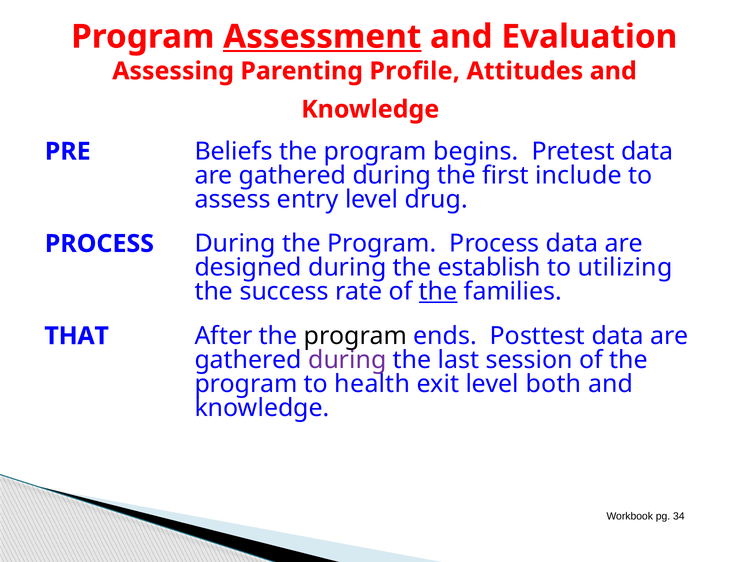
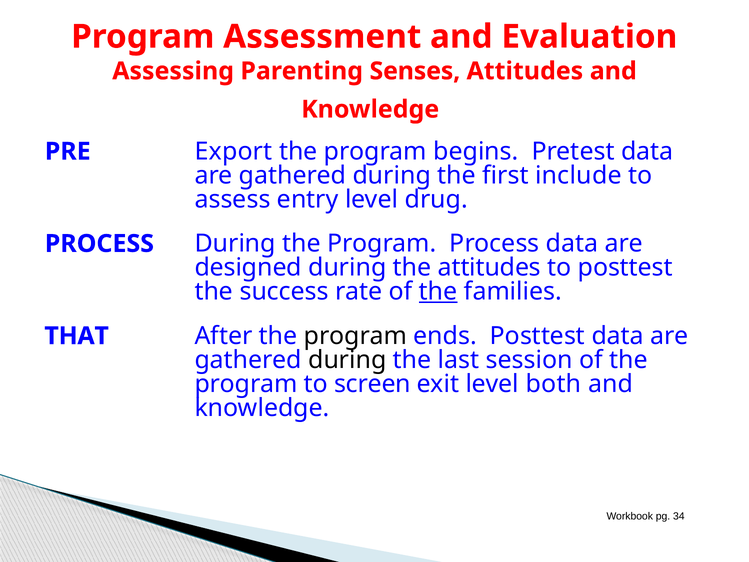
Assessment underline: present -> none
Profile: Profile -> Senses
Beliefs: Beliefs -> Export
the establish: establish -> attitudes
to utilizing: utilizing -> posttest
during at (347, 360) colour: purple -> black
health: health -> screen
